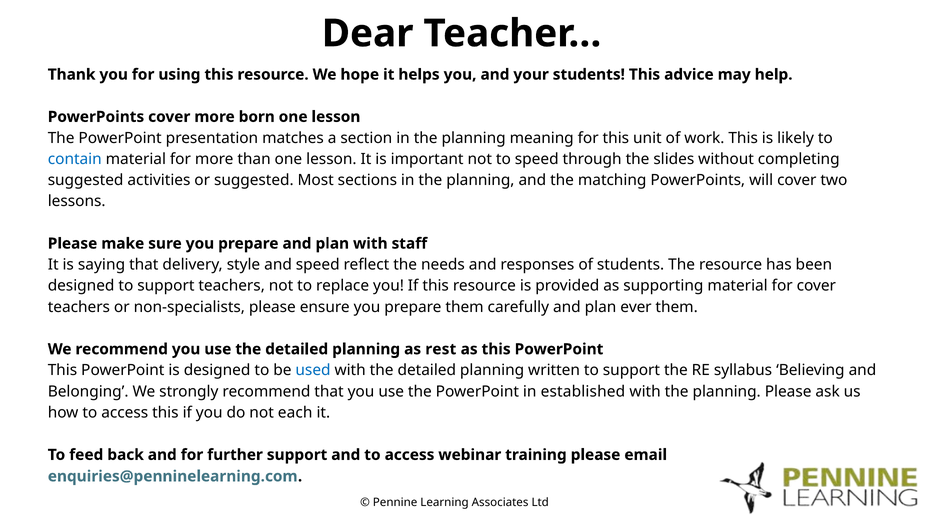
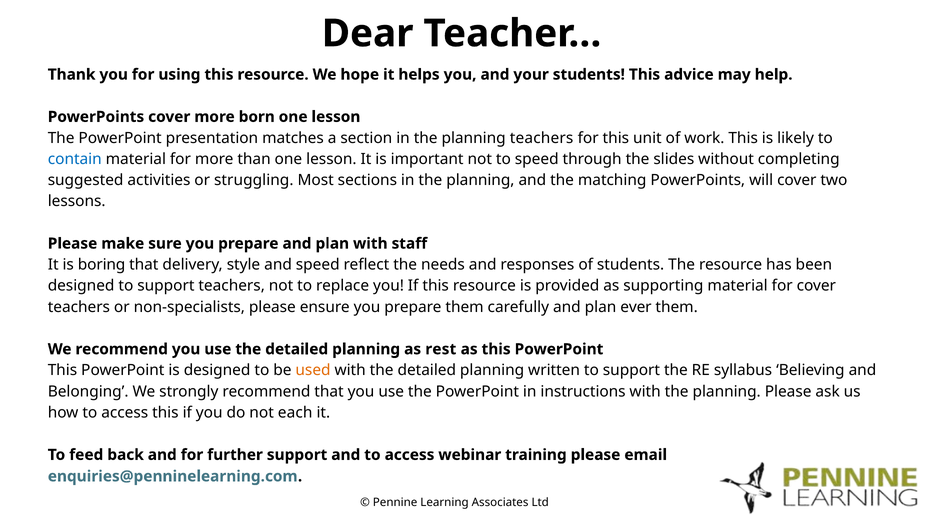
planning meaning: meaning -> teachers
or suggested: suggested -> struggling
saying: saying -> boring
used colour: blue -> orange
established: established -> instructions
